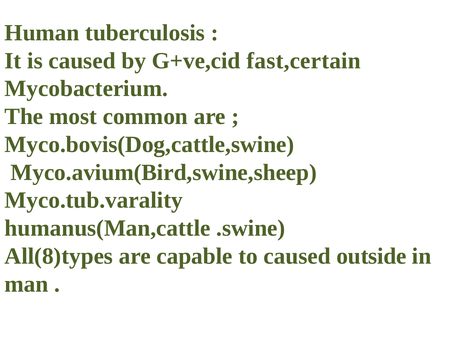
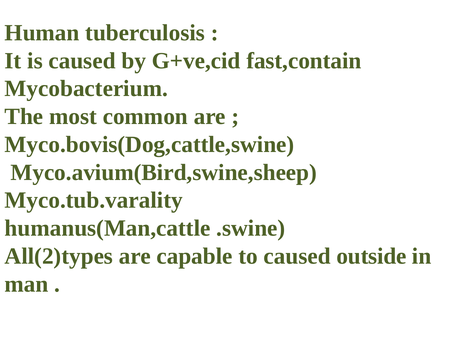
fast,certain: fast,certain -> fast,contain
All(8)types: All(8)types -> All(2)types
